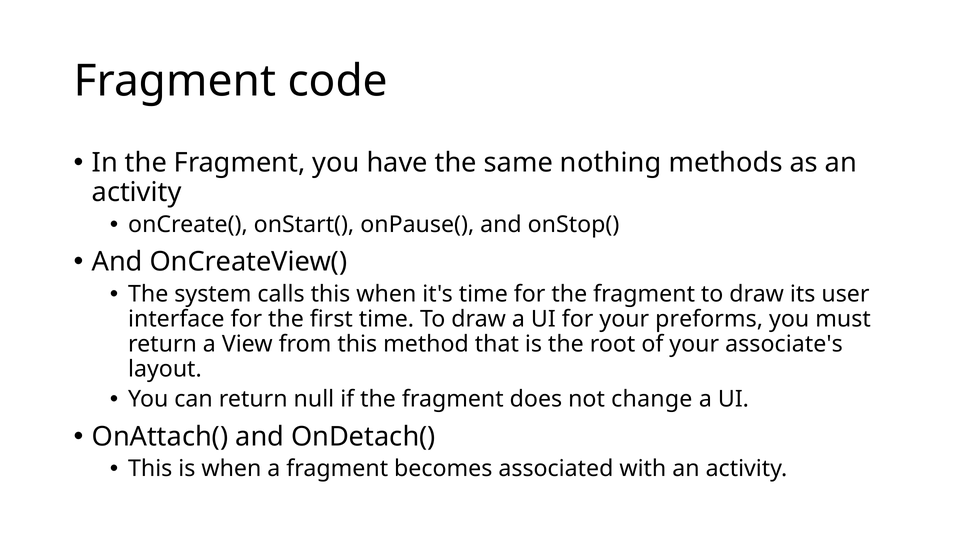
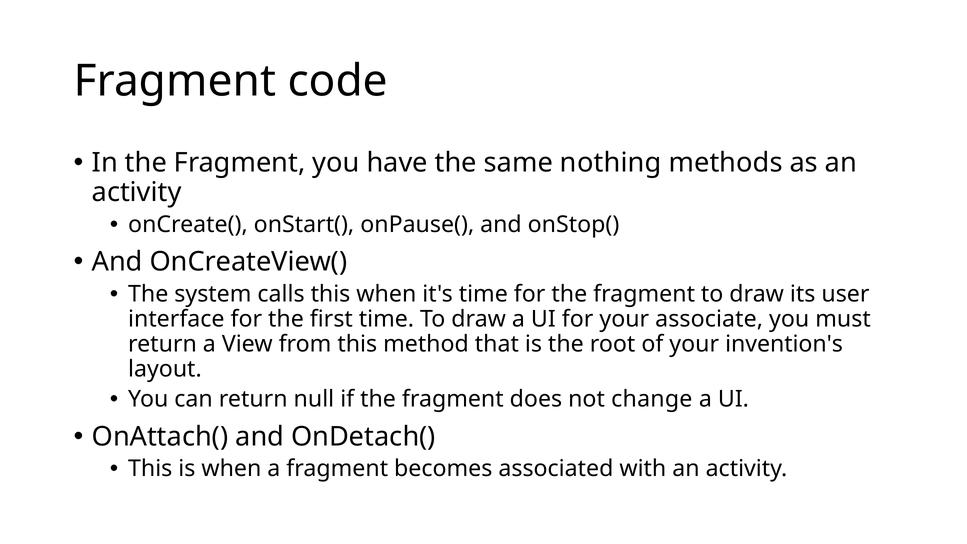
preforms: preforms -> associate
associate's: associate's -> invention's
